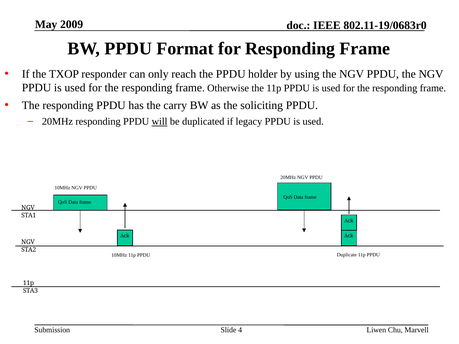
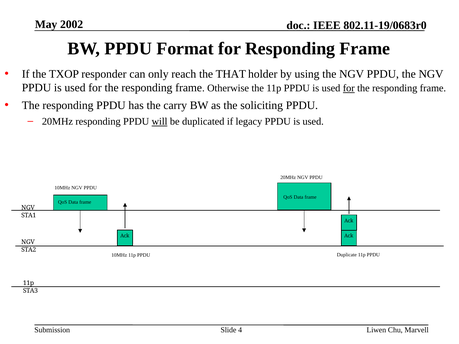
2009: 2009 -> 2002
the PPDU: PPDU -> THAT
for at (349, 88) underline: none -> present
